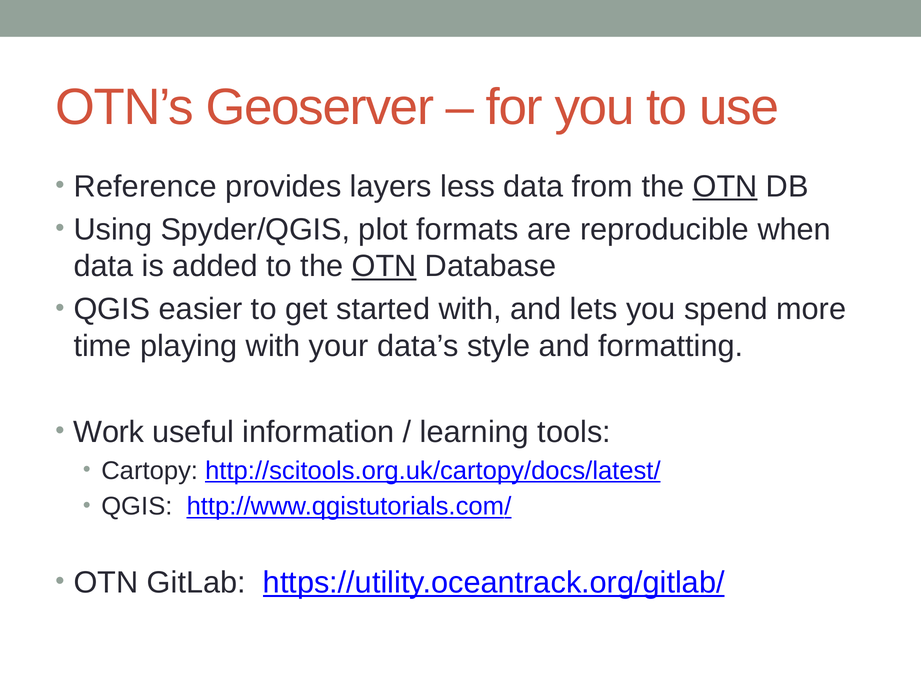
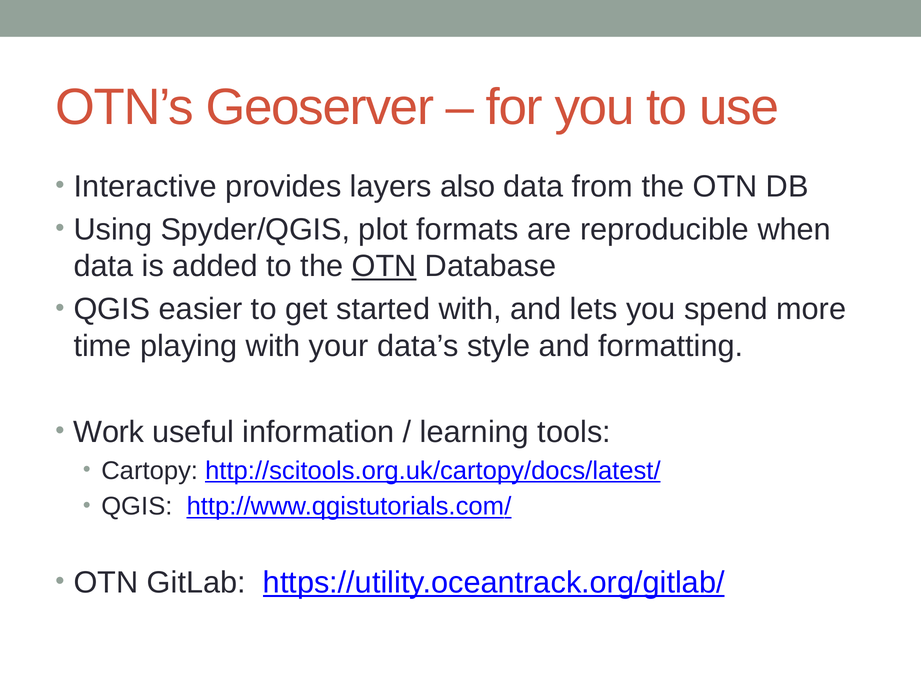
Reference: Reference -> Interactive
less: less -> also
OTN at (725, 186) underline: present -> none
